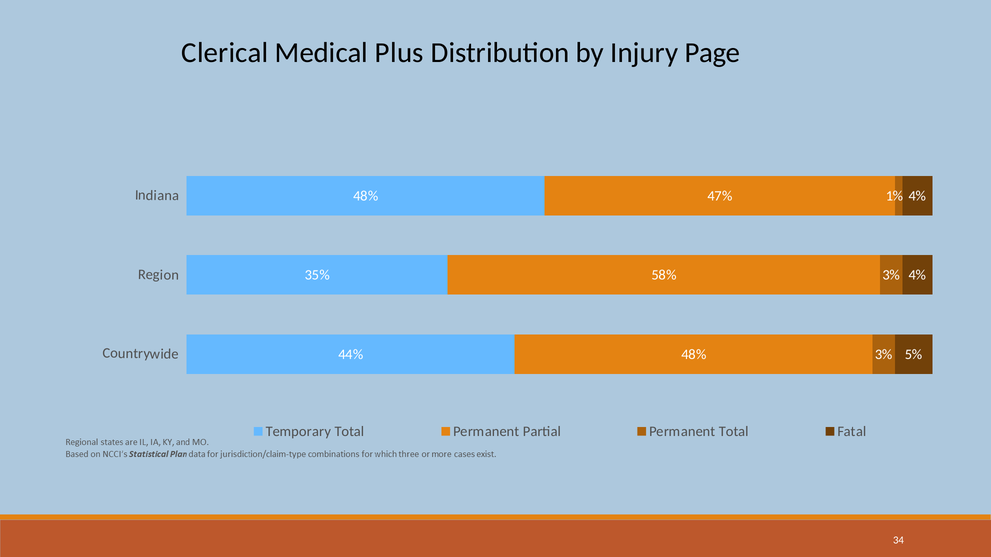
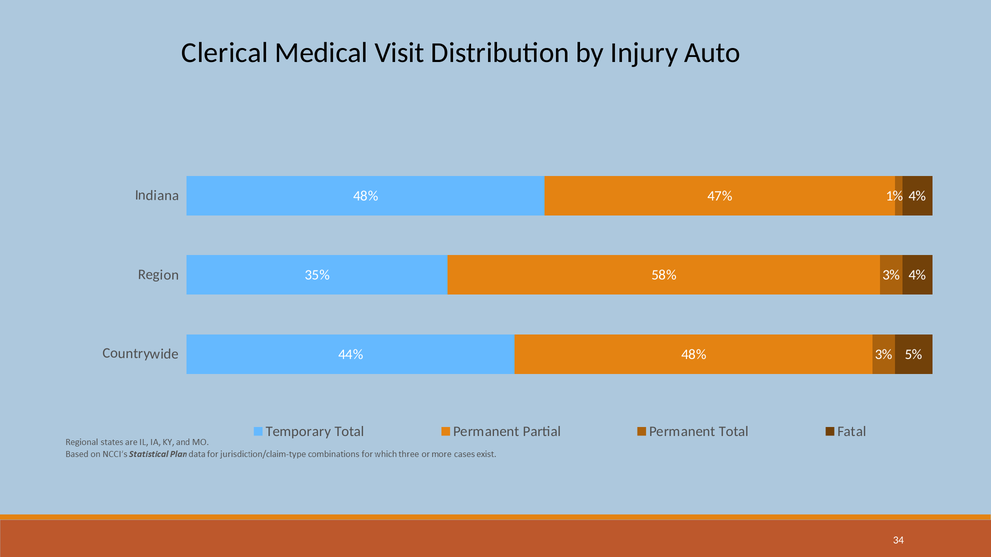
Plus: Plus -> Visit
Page: Page -> Auto
